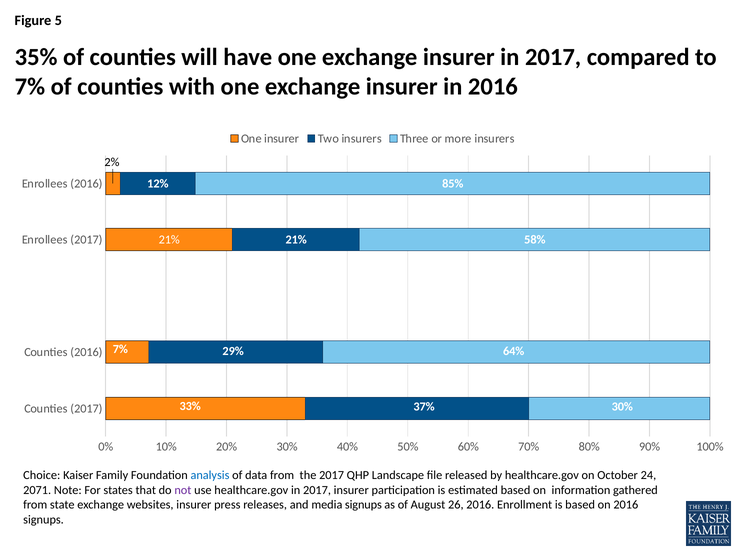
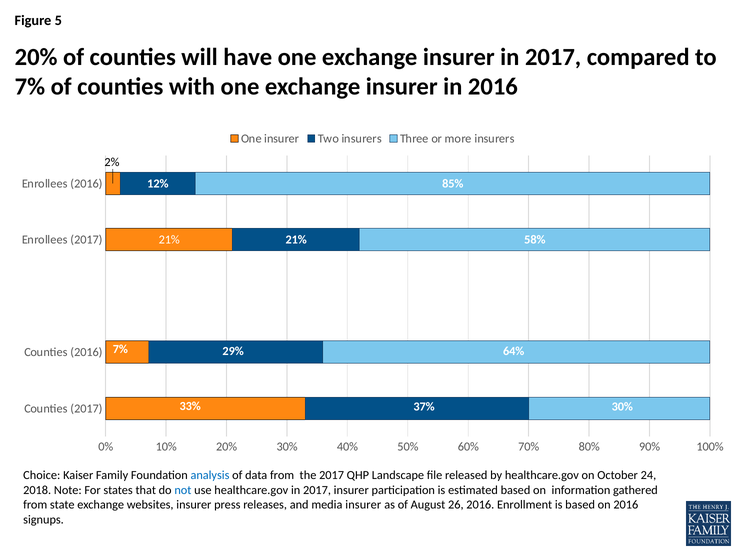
35% at (36, 57): 35% -> 20%
2071: 2071 -> 2018
not colour: purple -> blue
media signups: signups -> insurer
